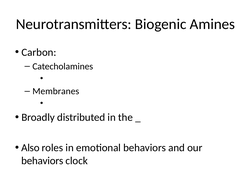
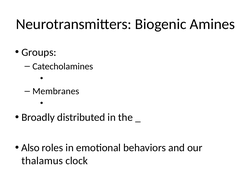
Carbon: Carbon -> Groups
behaviors at (42, 161): behaviors -> thalamus
